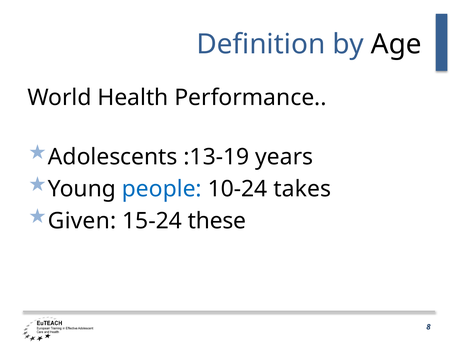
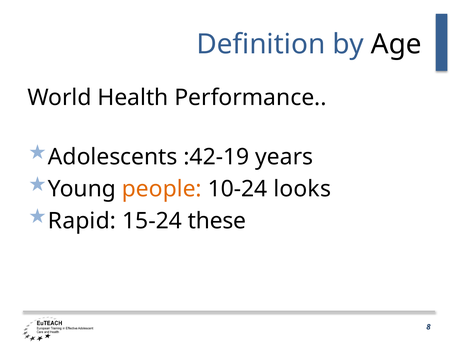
:13-19: :13-19 -> :42-19
people colour: blue -> orange
takes: takes -> looks
Given: Given -> Rapid
